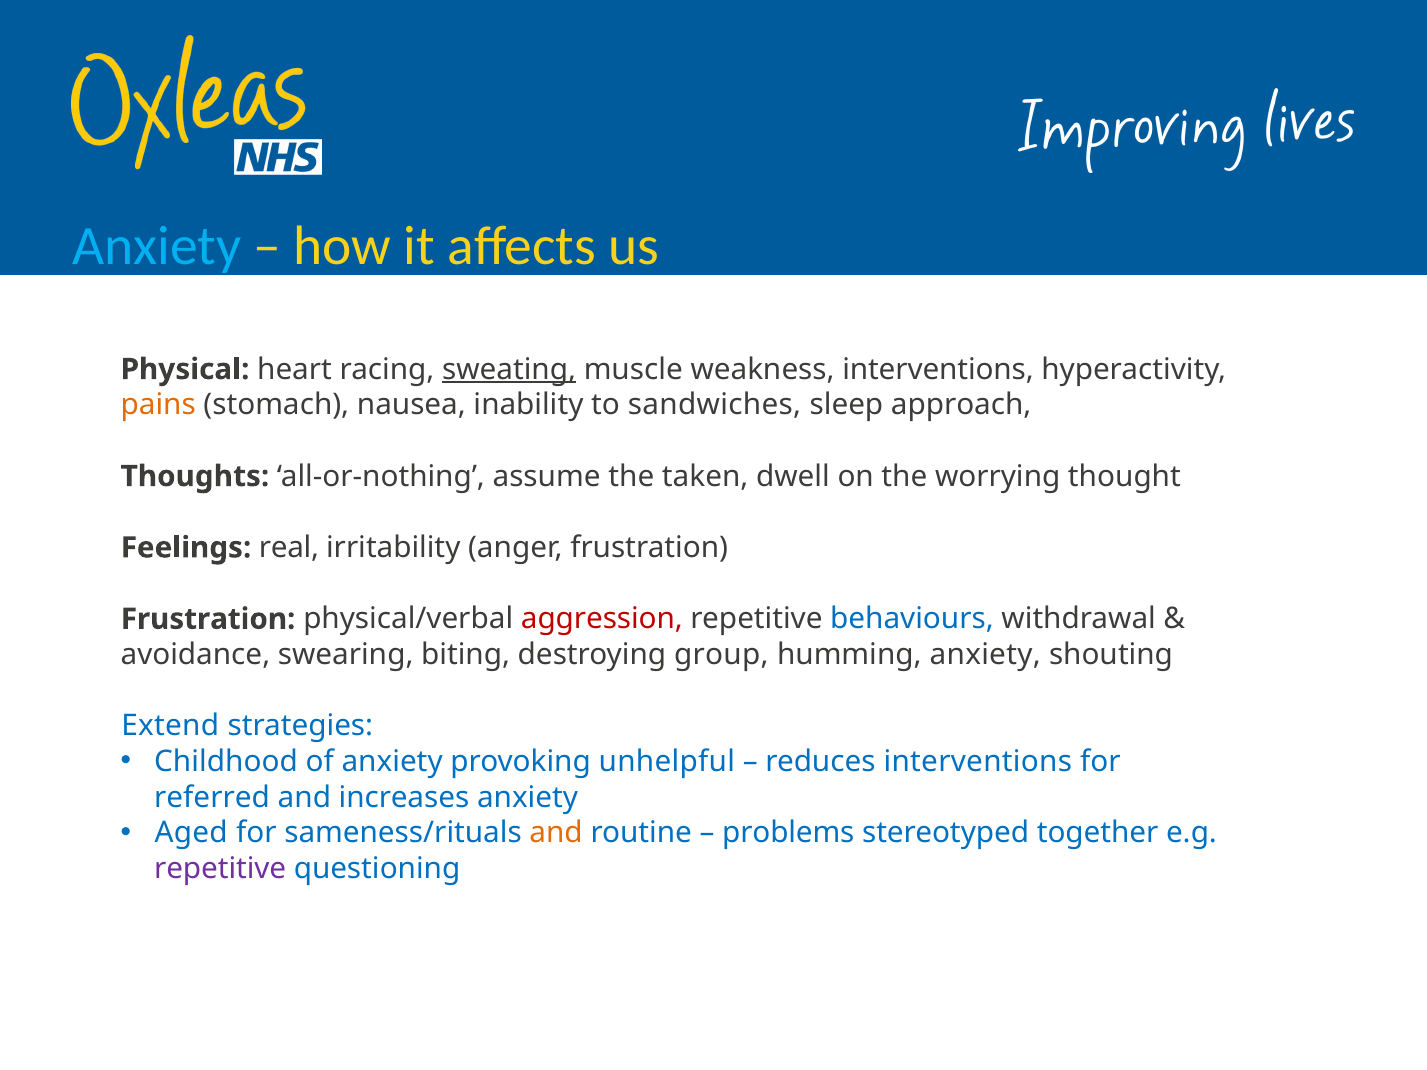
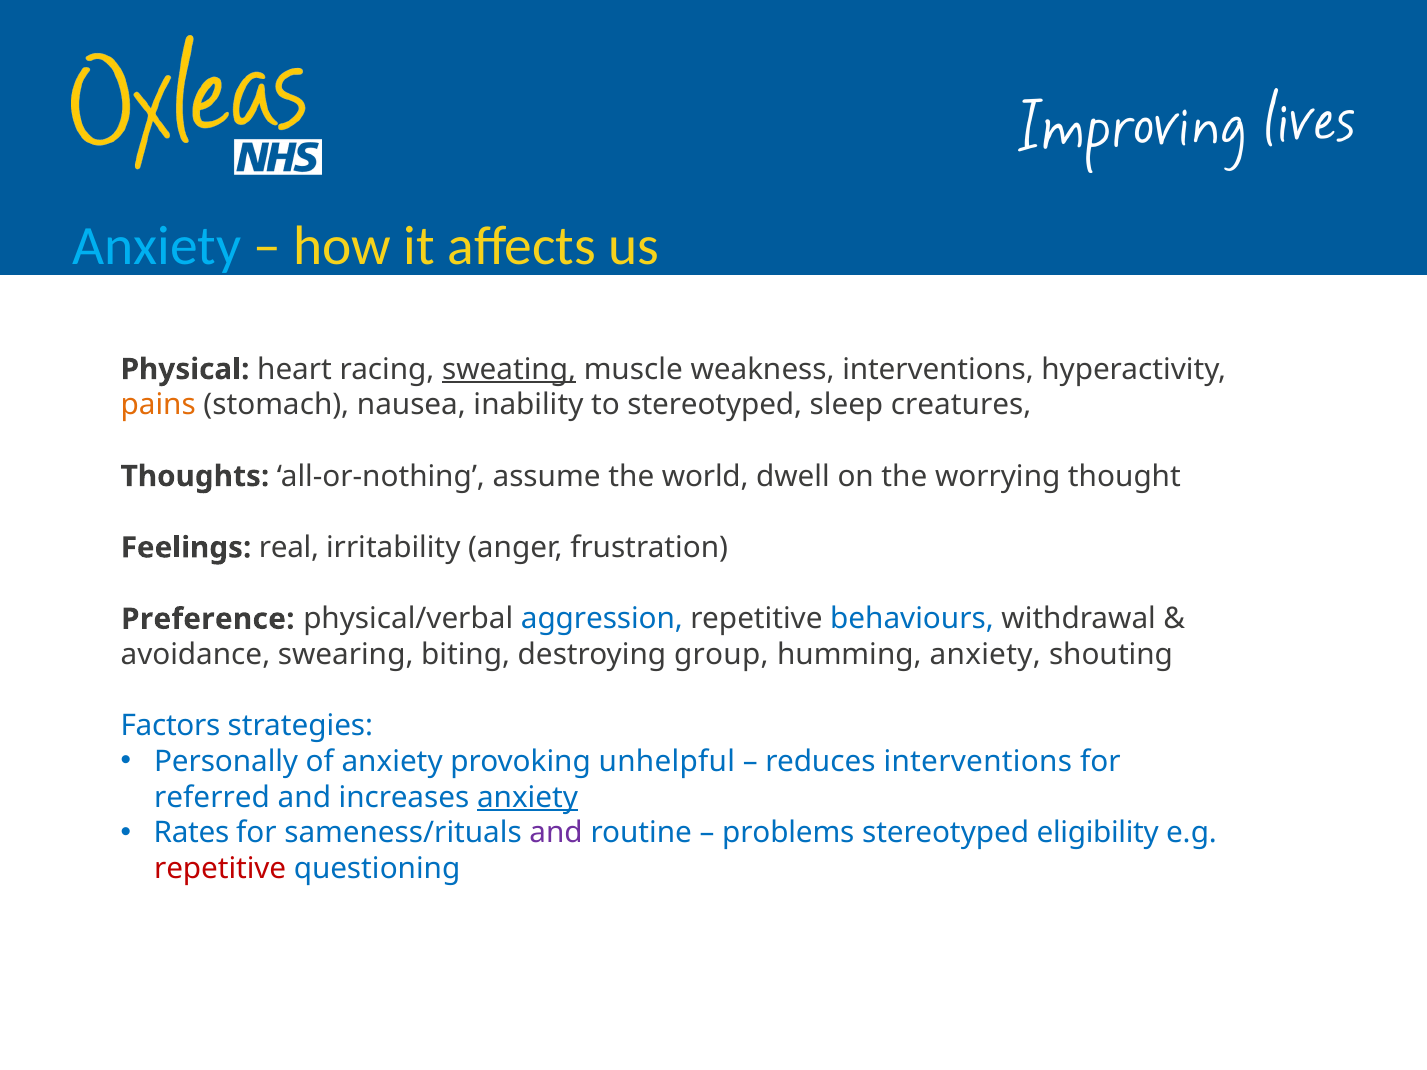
to sandwiches: sandwiches -> stereotyped
approach: approach -> creatures
taken: taken -> world
Frustration at (208, 619): Frustration -> Preference
aggression colour: red -> blue
Extend: Extend -> Factors
Childhood: Childhood -> Personally
anxiety at (527, 798) underline: none -> present
Aged: Aged -> Rates
and at (556, 833) colour: orange -> purple
together: together -> eligibility
repetitive at (220, 869) colour: purple -> red
